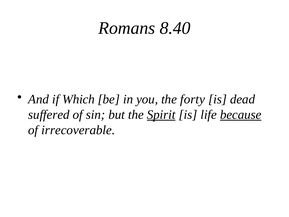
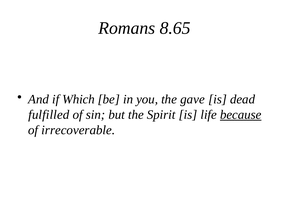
8.40: 8.40 -> 8.65
forty: forty -> gave
suffered: suffered -> fulfilled
Spirit underline: present -> none
